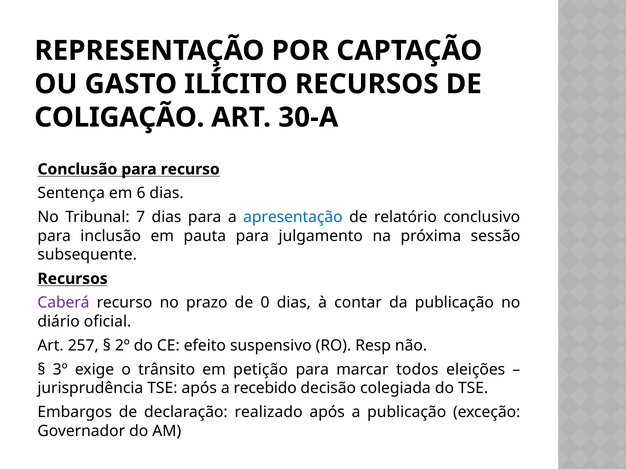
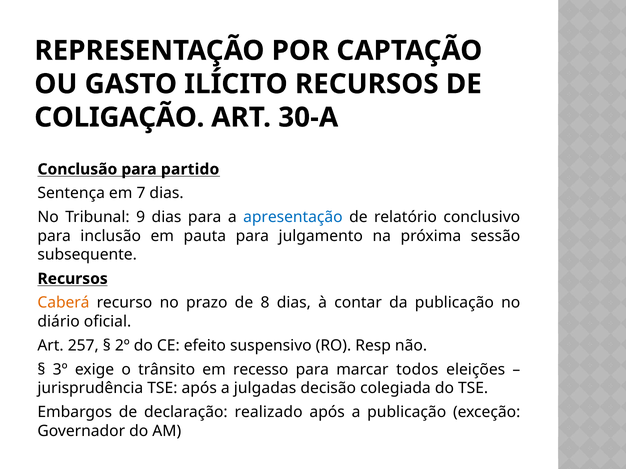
para recurso: recurso -> partido
6: 6 -> 7
7: 7 -> 9
Caberá colour: purple -> orange
0: 0 -> 8
petição: petição -> recesso
recebido: recebido -> julgadas
